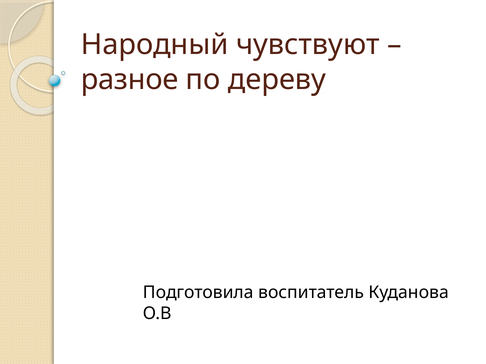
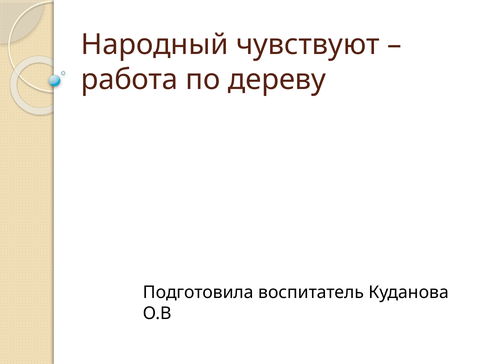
разное: разное -> работа
